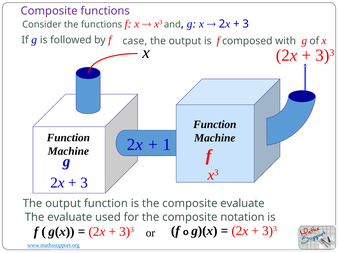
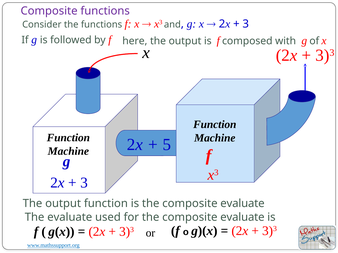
case: case -> here
1: 1 -> 5
for the composite notation: notation -> evaluate
